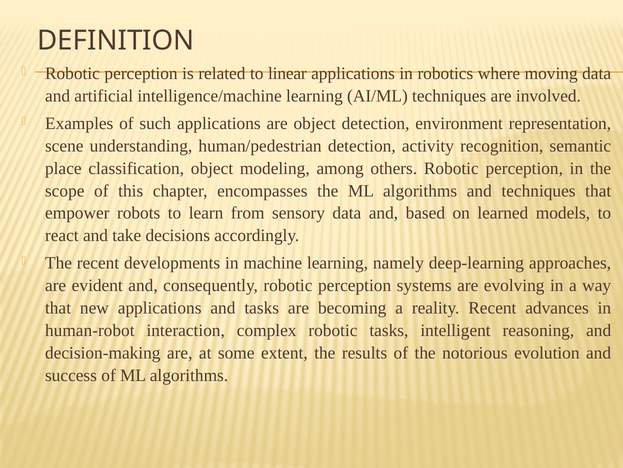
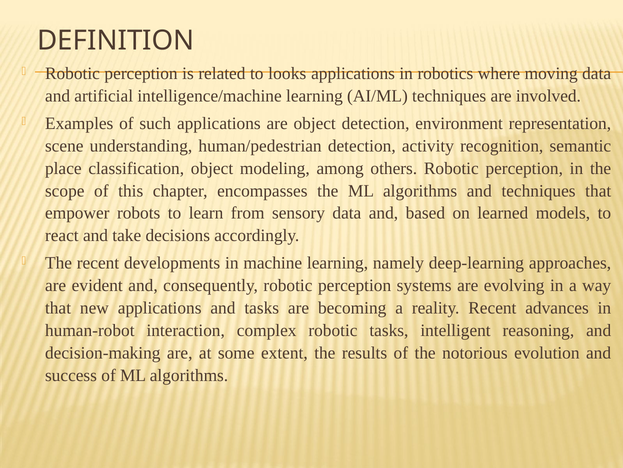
linear: linear -> looks
